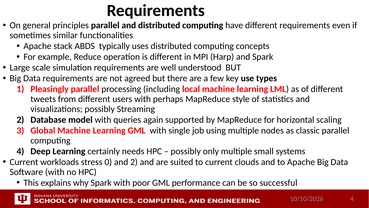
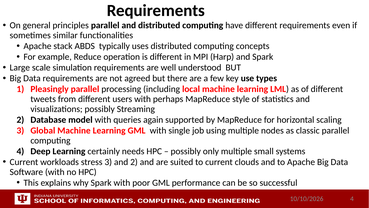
stress 0: 0 -> 3
